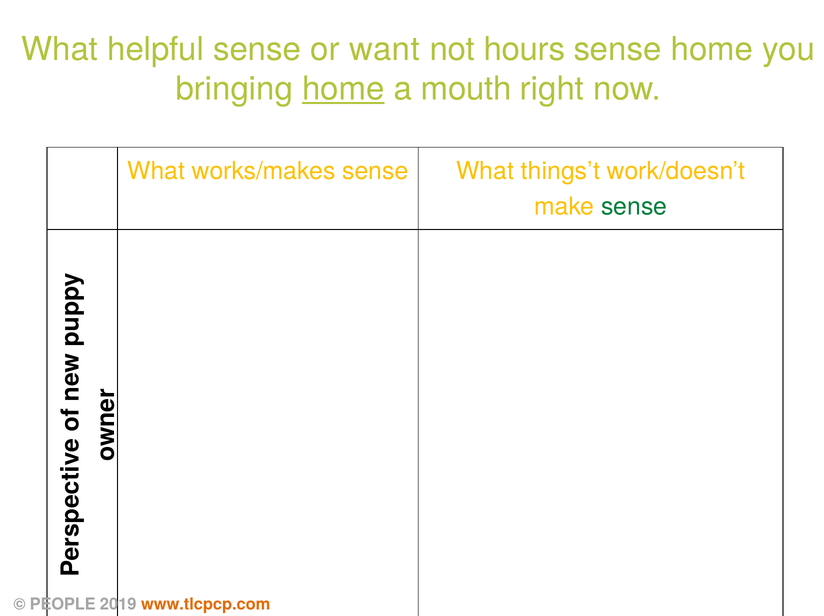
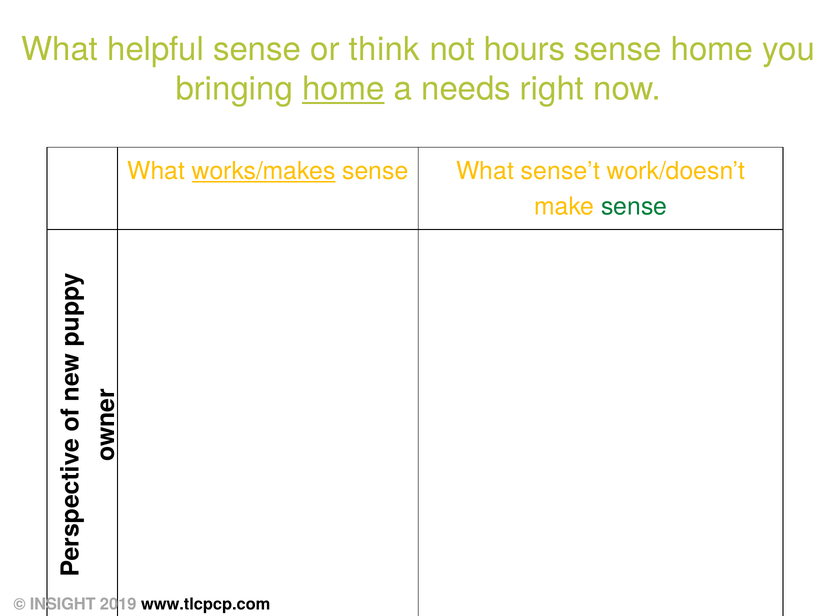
want: want -> think
mouth: mouth -> needs
works/makes underline: none -> present
things’t: things’t -> sense’t
PEOPLE: PEOPLE -> INSIGHT
www.tlcpcp.com colour: orange -> black
